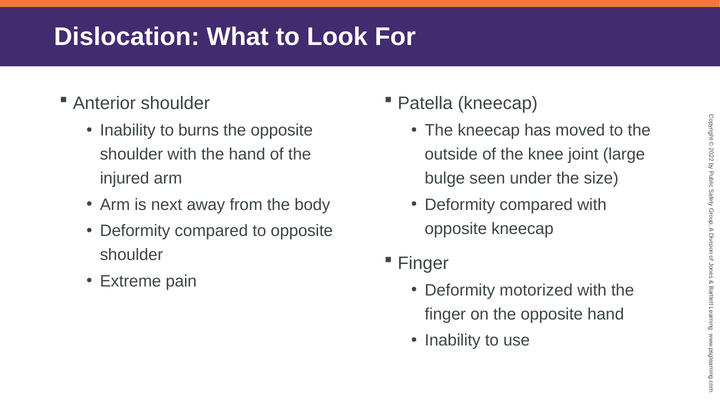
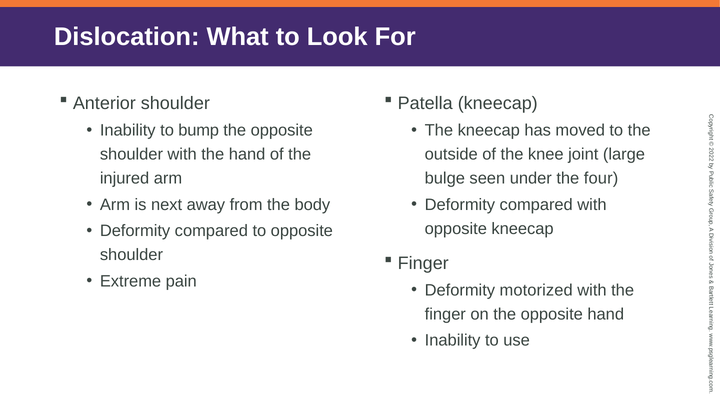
burns: burns -> bump
size: size -> four
